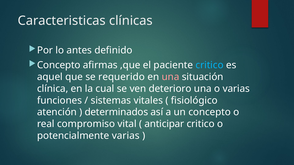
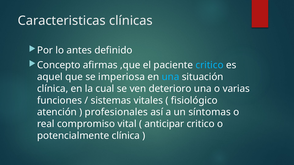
requerido: requerido -> imperiosa
una at (170, 77) colour: pink -> light blue
determinados: determinados -> profesionales
un concepto: concepto -> síntomas
potencialmente varias: varias -> clínica
